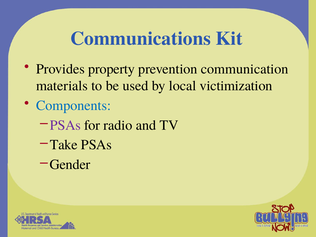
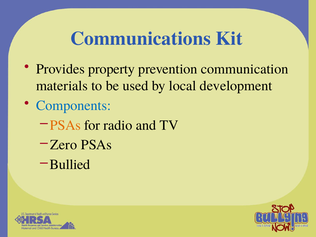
victimization: victimization -> development
PSAs at (65, 125) colour: purple -> orange
Take: Take -> Zero
Gender: Gender -> Bullied
